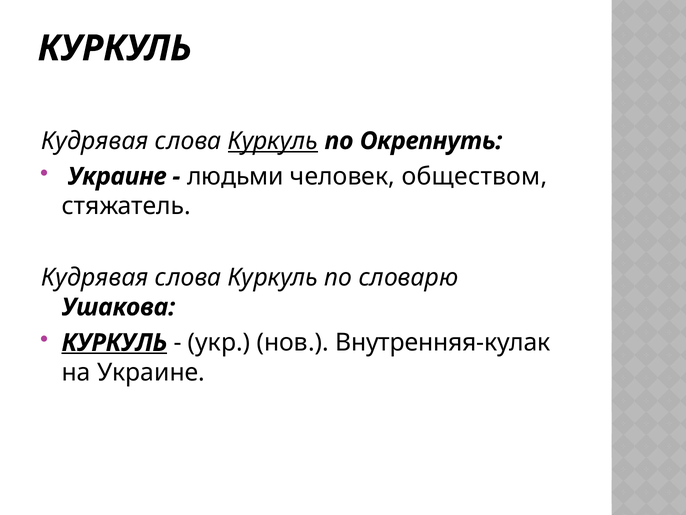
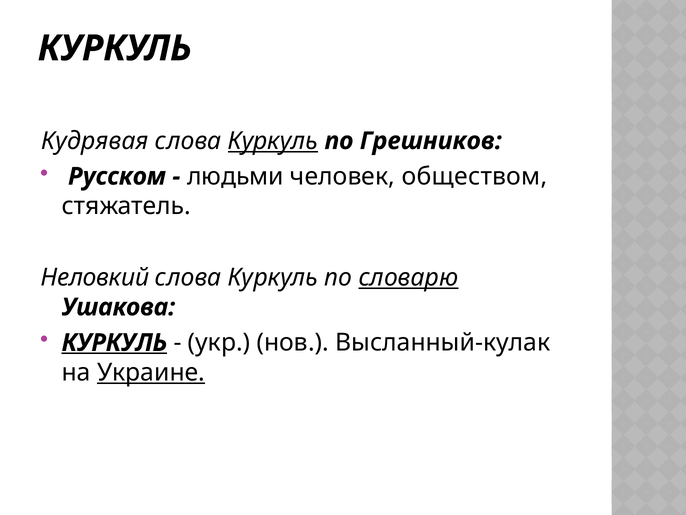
Окрепнуть: Окрепнуть -> Грешников
Украине at (117, 176): Украине -> Русском
Кудрявая at (95, 277): Кудрявая -> Неловкий
словарю underline: none -> present
Внутренняя-кулак: Внутренняя-кулак -> Высланный-кулак
Украине at (151, 372) underline: none -> present
